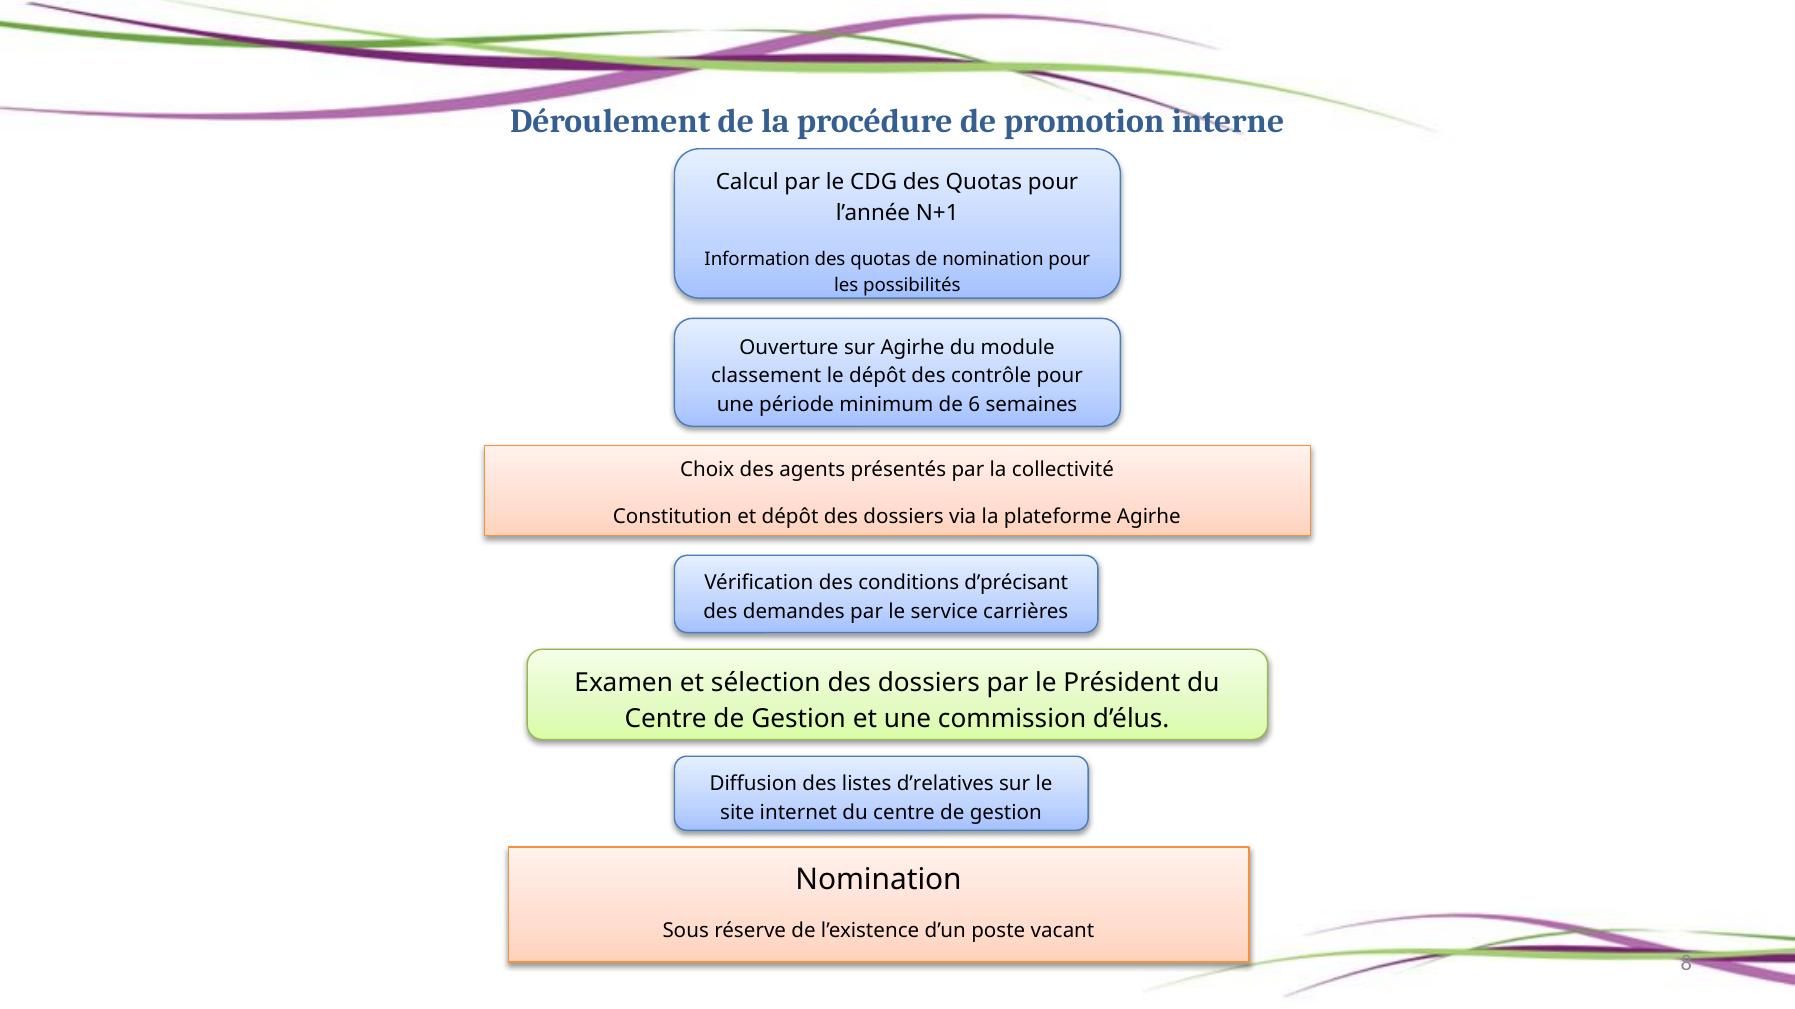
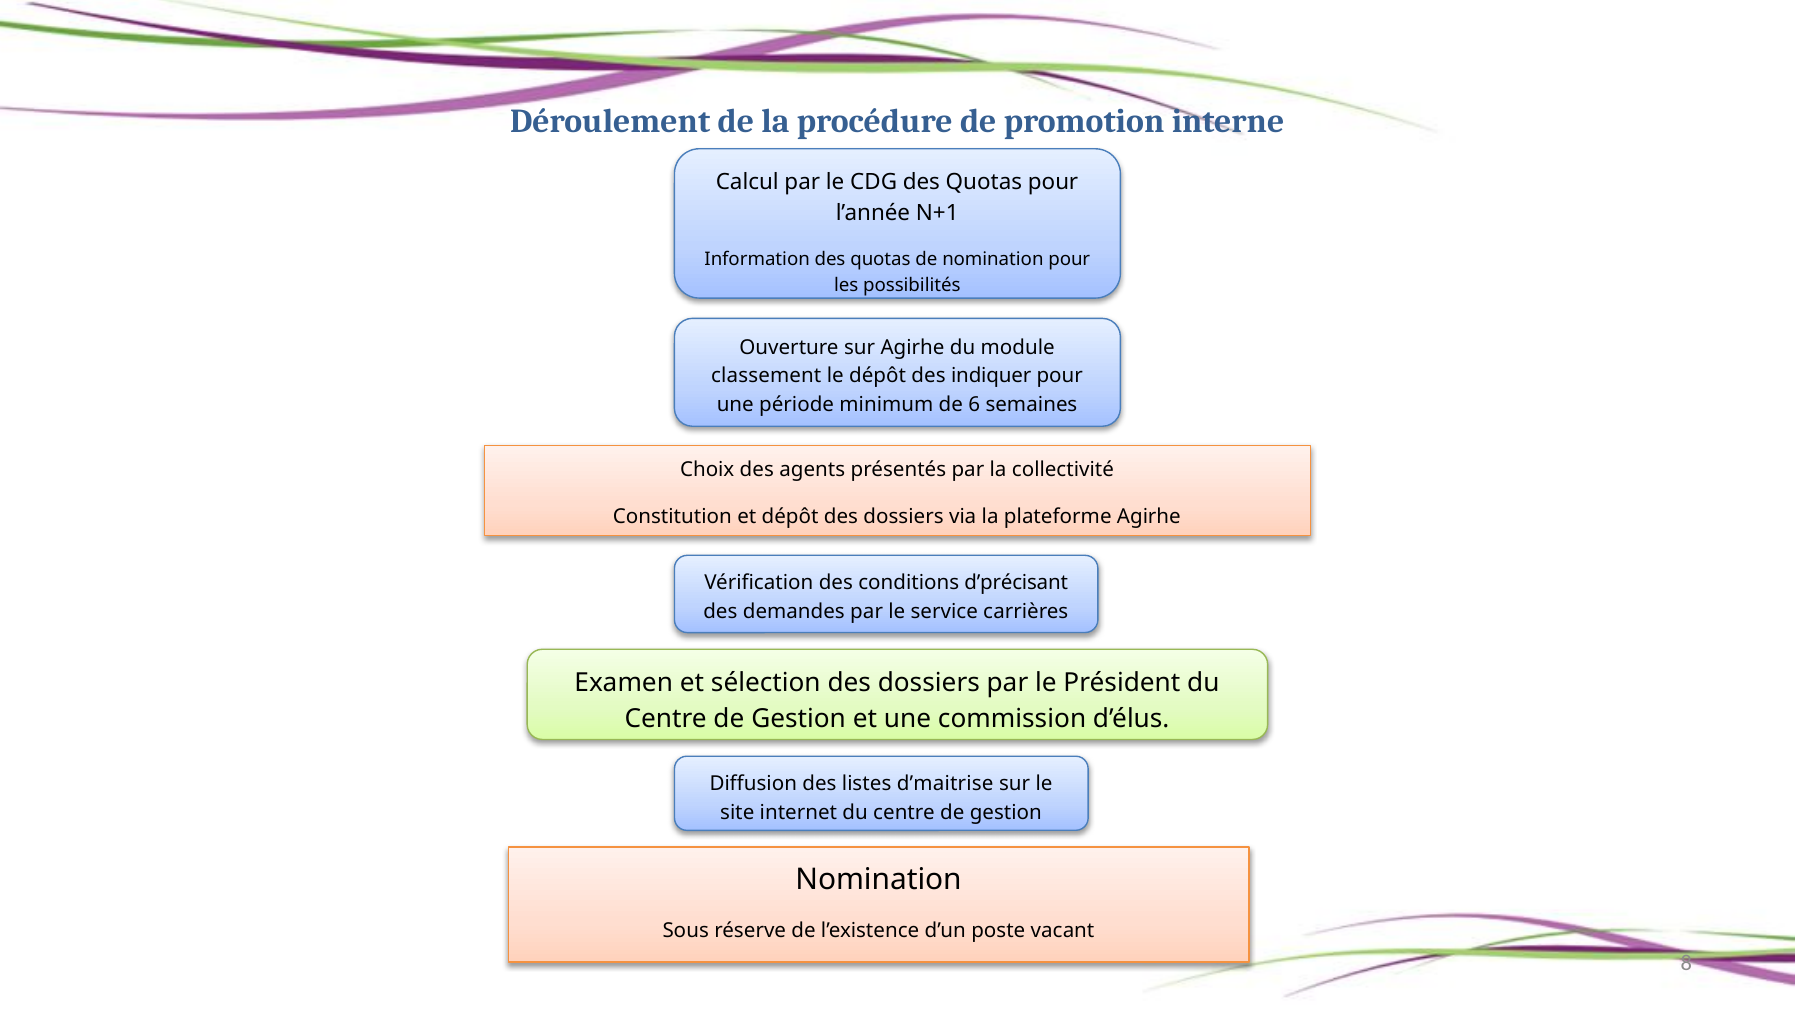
contrôle: contrôle -> indiquer
d’relatives: d’relatives -> d’maitrise
